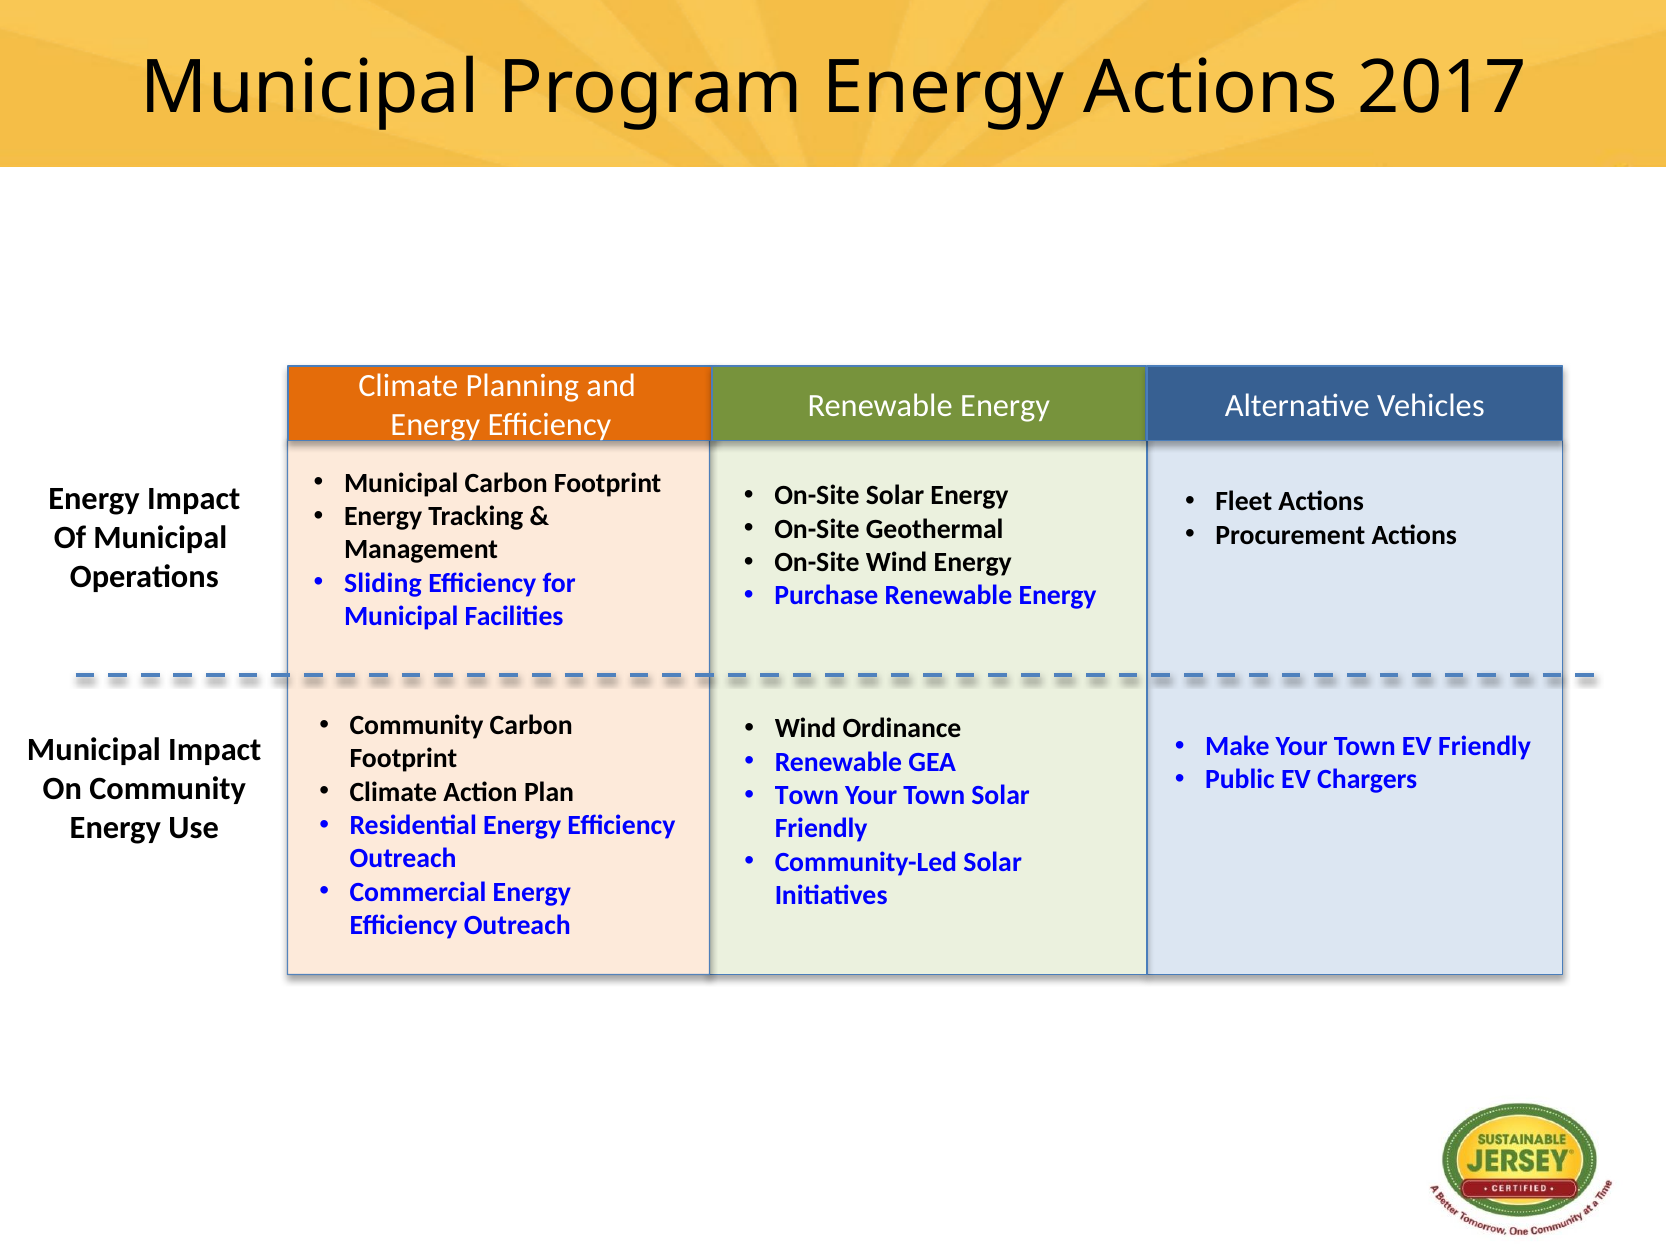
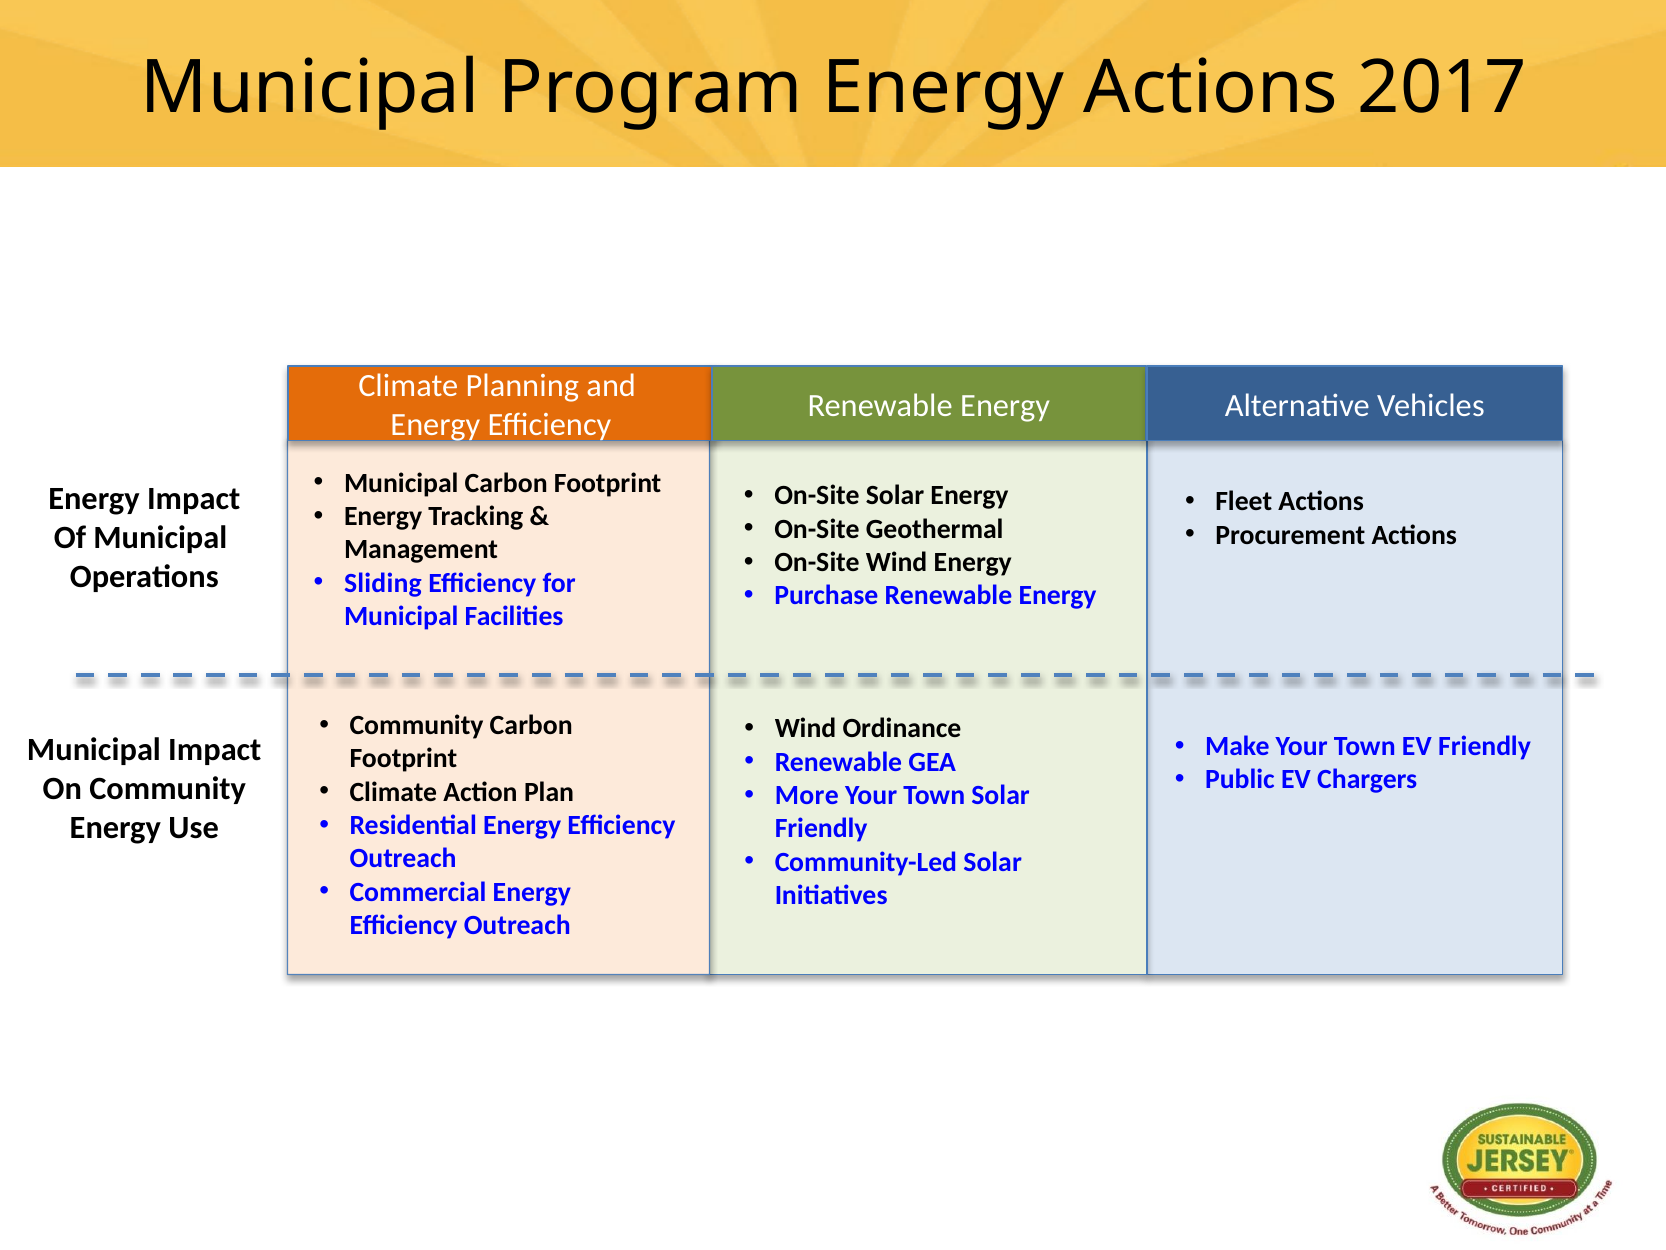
Town at (807, 795): Town -> More
